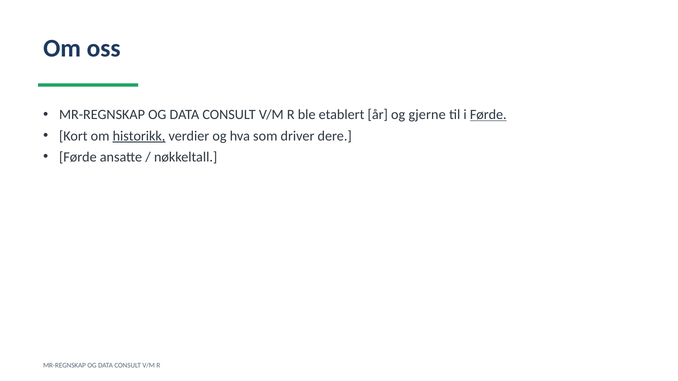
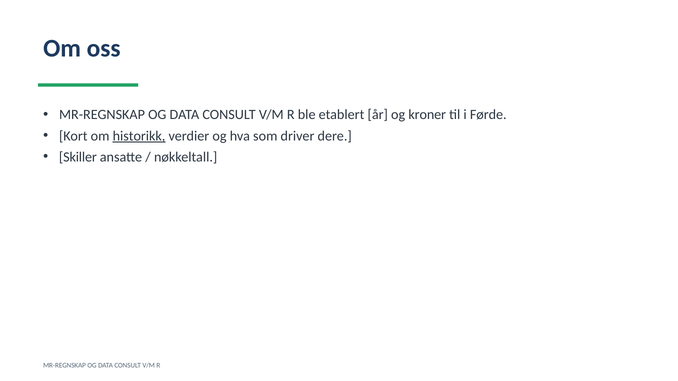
gjerne: gjerne -> kroner
Førde at (488, 115) underline: present -> none
Førde at (78, 157): Førde -> Skiller
